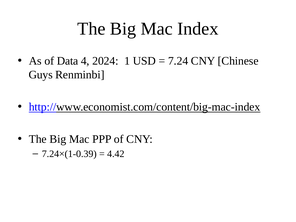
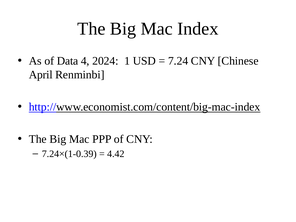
Guys: Guys -> April
